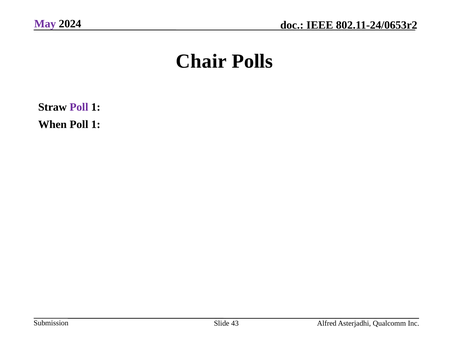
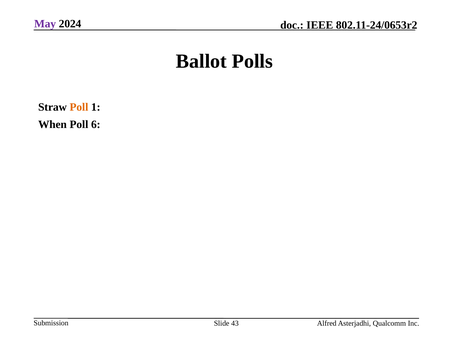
Chair: Chair -> Ballot
Poll at (79, 107) colour: purple -> orange
1 at (96, 124): 1 -> 6
